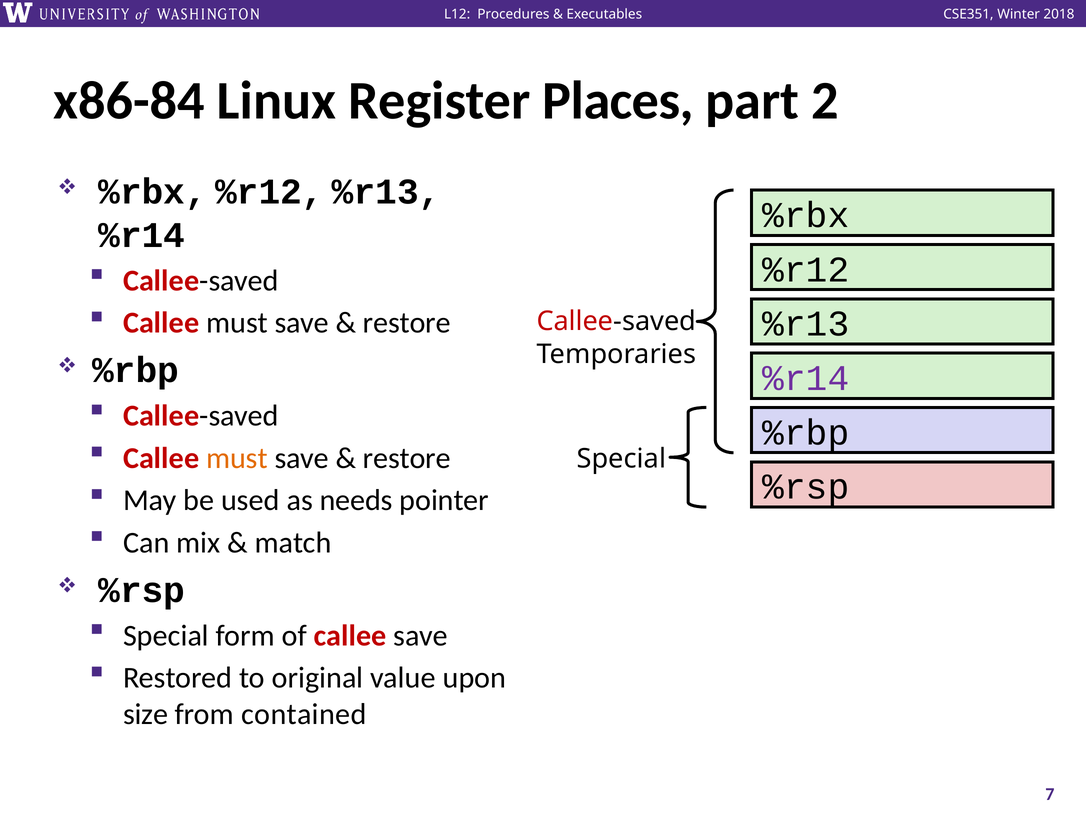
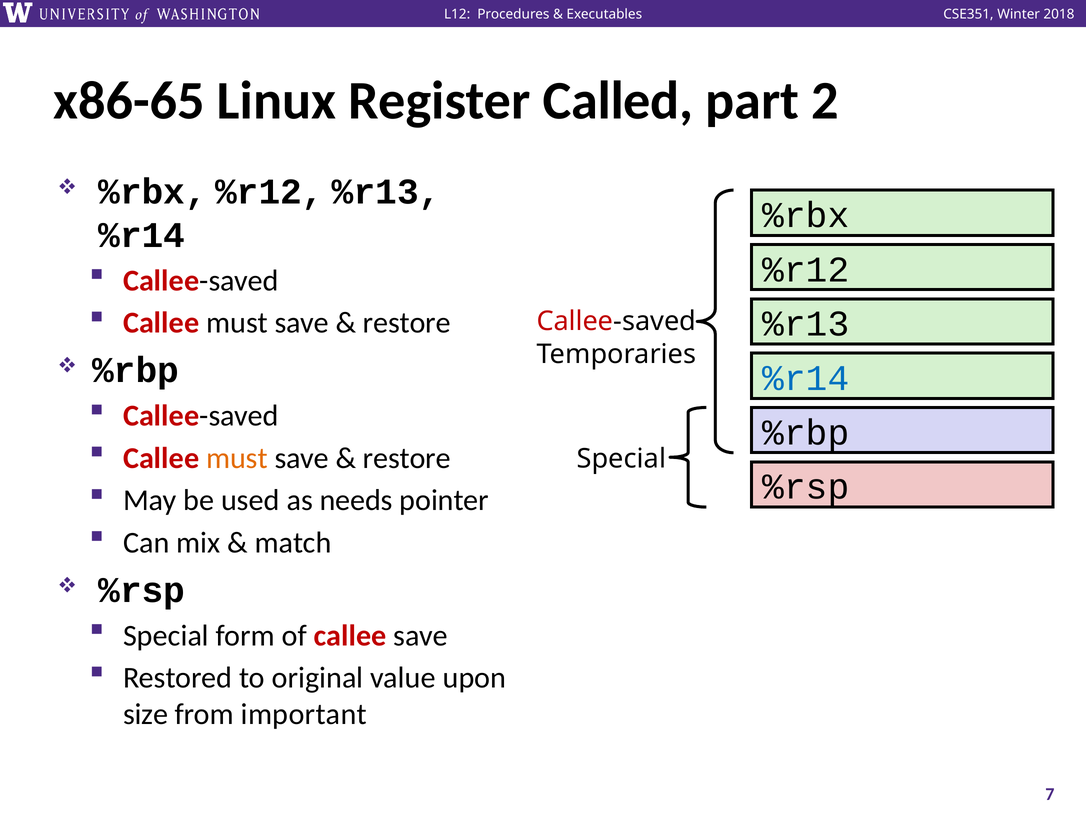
x86-84: x86-84 -> x86-65
Places: Places -> Called
%r14 at (806, 378) colour: purple -> blue
contained: contained -> important
